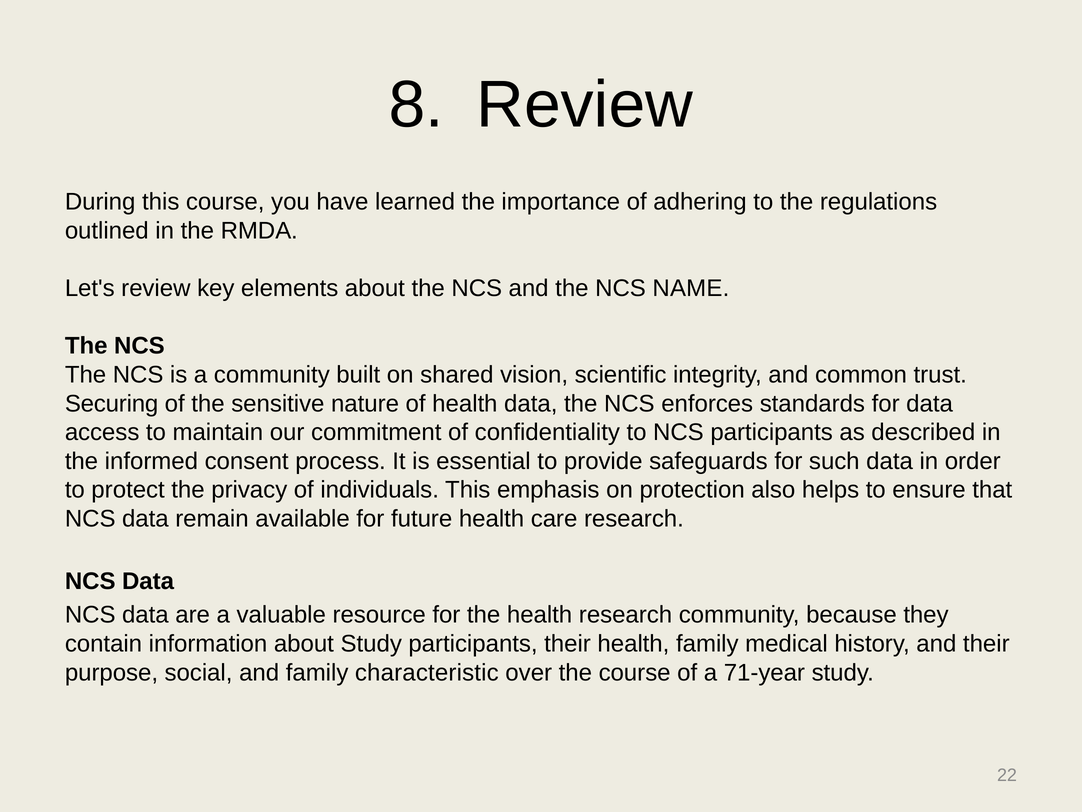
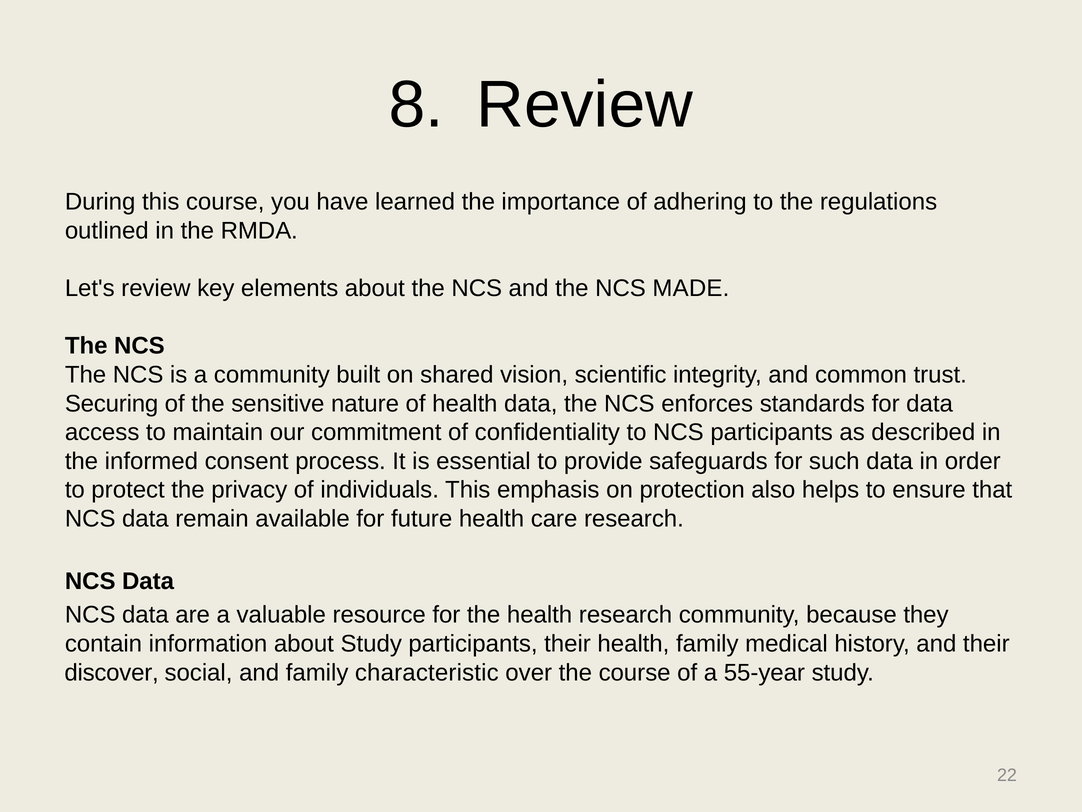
NAME: NAME -> MADE
purpose: purpose -> discover
71-year: 71-year -> 55-year
